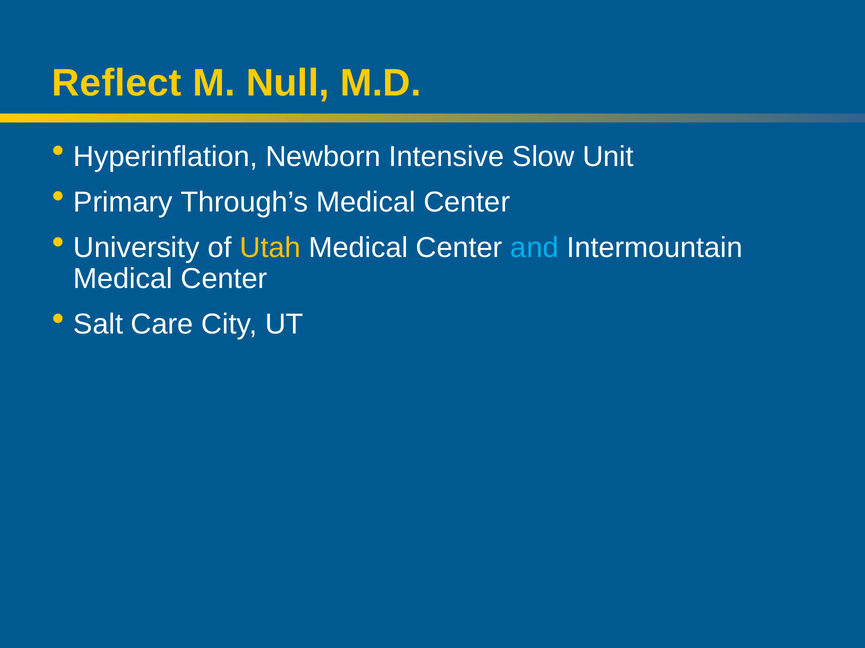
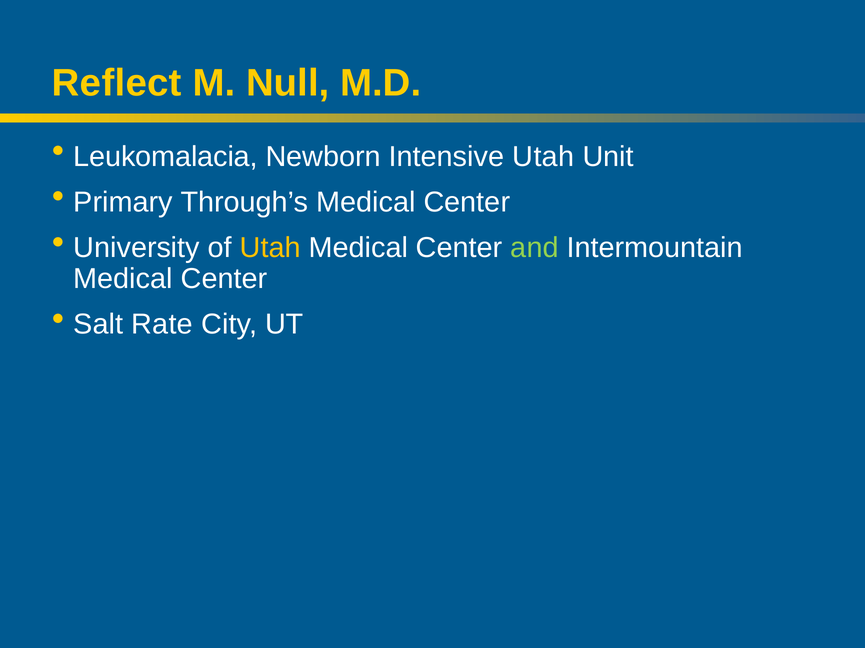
Hyperinflation: Hyperinflation -> Leukomalacia
Intensive Slow: Slow -> Utah
and colour: light blue -> light green
Care: Care -> Rate
